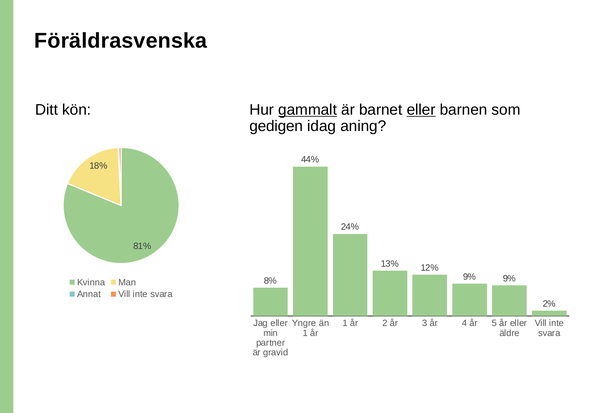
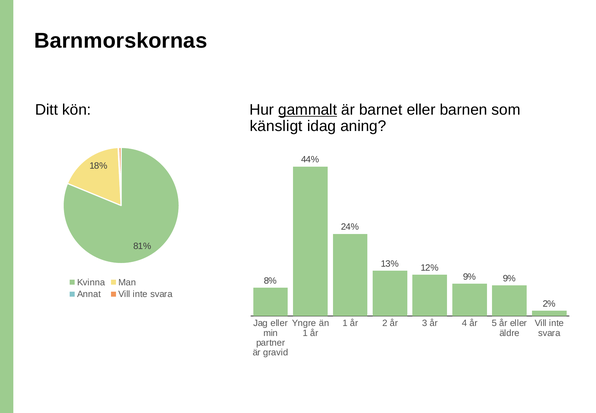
Föräldrasvenska: Föräldrasvenska -> Barnmorskornas
eller at (421, 110) underline: present -> none
gedigen: gedigen -> känsligt
